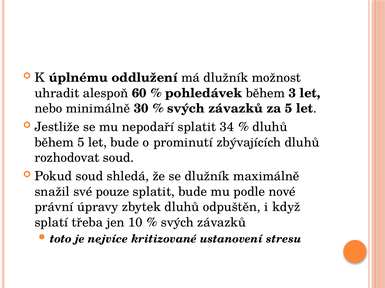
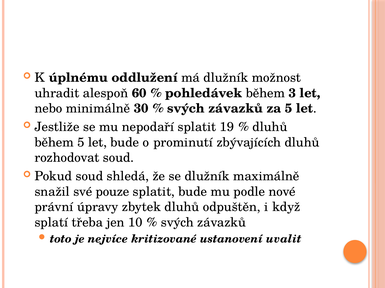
34: 34 -> 19
stresu: stresu -> uvalit
